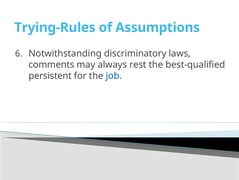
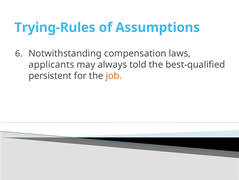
discriminatory: discriminatory -> compensation
comments: comments -> applicants
rest: rest -> told
job colour: blue -> orange
